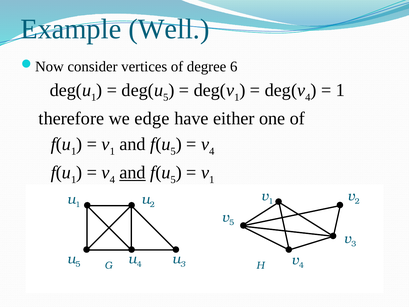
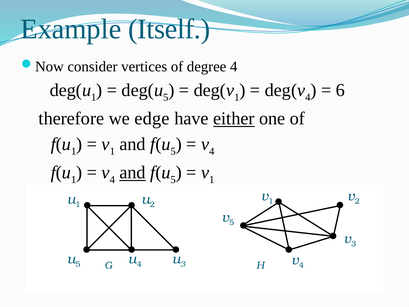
Well: Well -> Itself
degree 6: 6 -> 4
1 at (340, 90): 1 -> 6
either underline: none -> present
